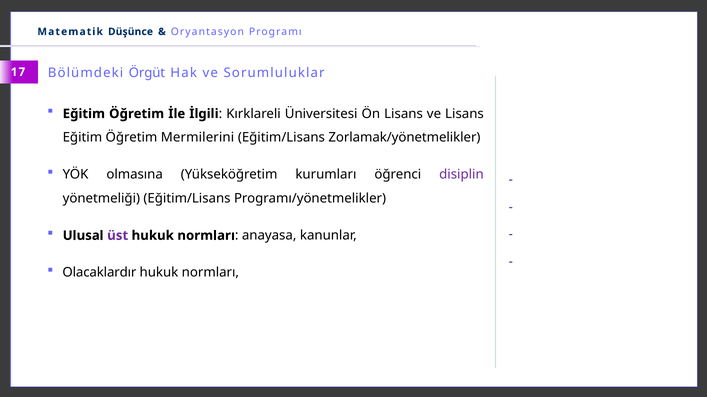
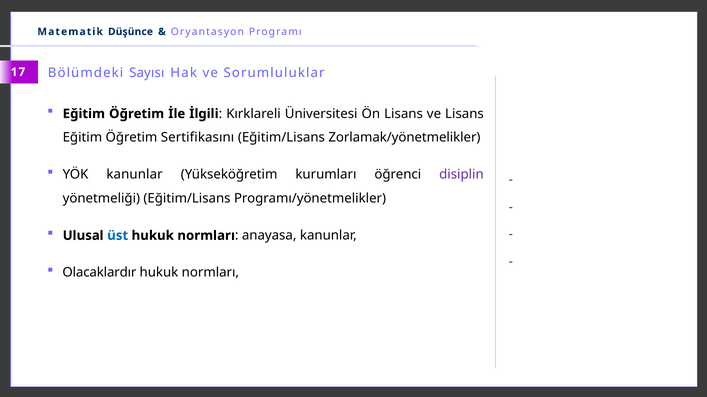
Örgüt: Örgüt -> Sayısı
Mermilerini: Mermilerini -> Sertifikasını
YÖK olmasına: olmasına -> kanunlar
üst colour: purple -> blue
